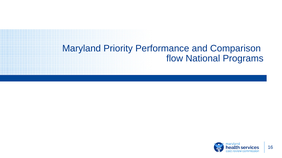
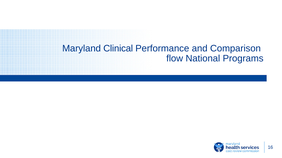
Priority: Priority -> Clinical
